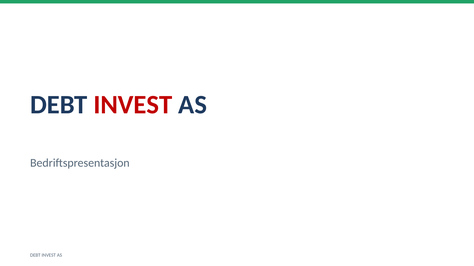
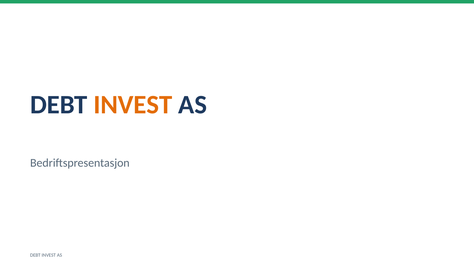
INVEST at (133, 105) colour: red -> orange
